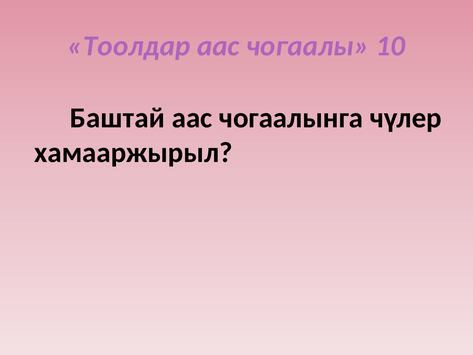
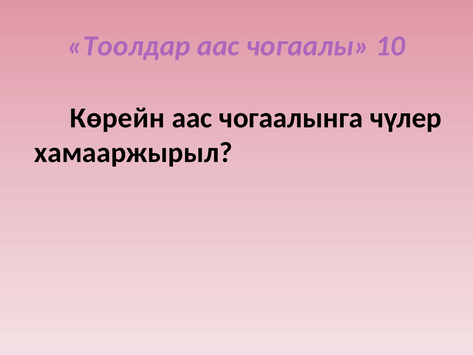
Баштай: Баштай -> Көрейн
